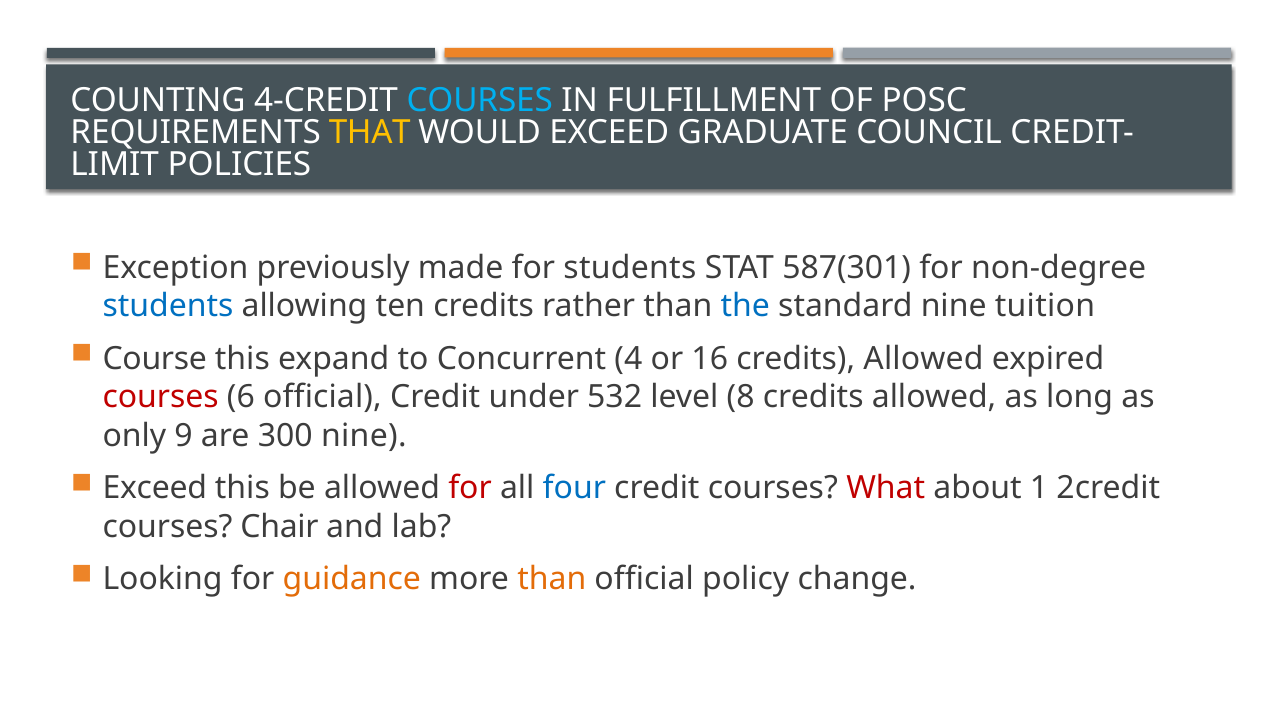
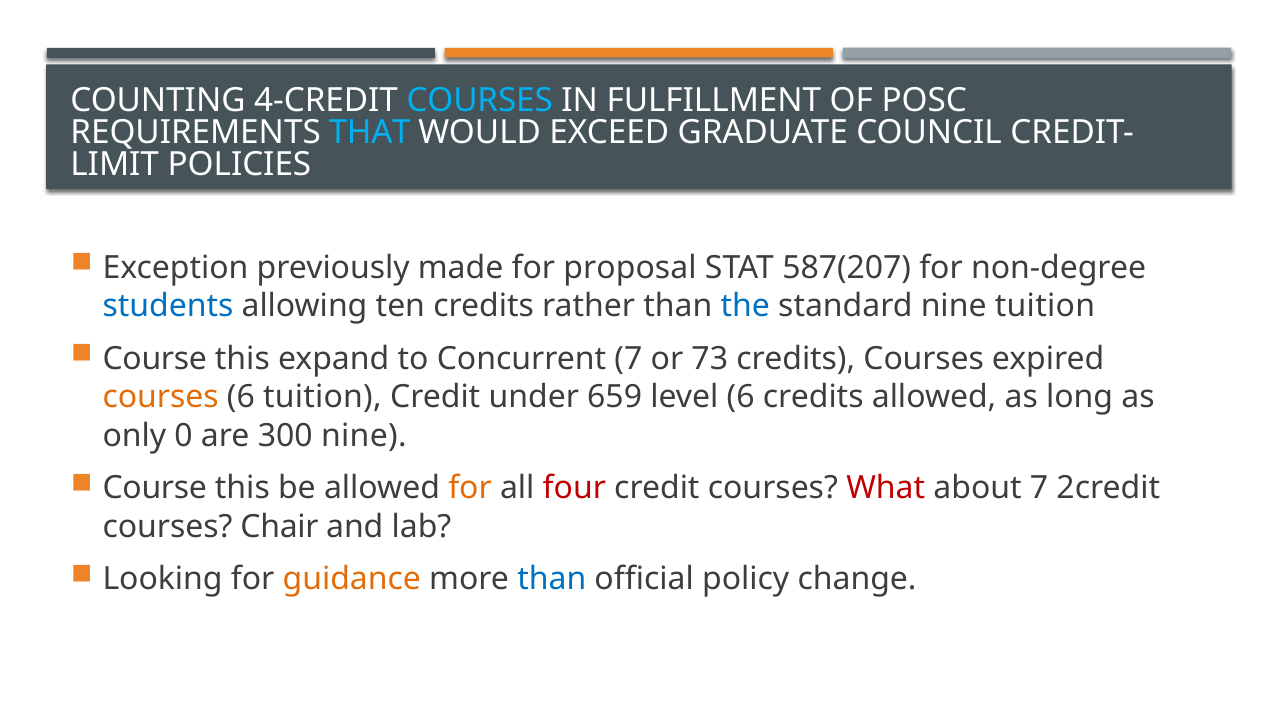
THAT colour: yellow -> light blue
for students: students -> proposal
587(301: 587(301 -> 587(207
Concurrent 4: 4 -> 7
16: 16 -> 73
Allowed at (923, 359): Allowed -> Courses
courses at (161, 397) colour: red -> orange
6 official: official -> tuition
532: 532 -> 659
level 8: 8 -> 6
9: 9 -> 0
Exceed at (155, 488): Exceed -> Course
for at (470, 488) colour: red -> orange
four colour: blue -> red
about 1: 1 -> 7
than at (552, 579) colour: orange -> blue
